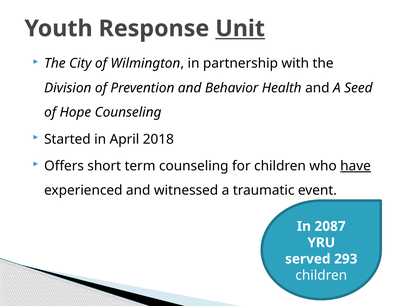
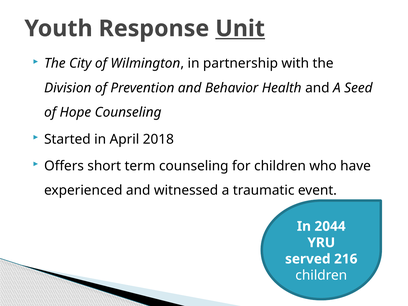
have underline: present -> none
2087: 2087 -> 2044
293: 293 -> 216
